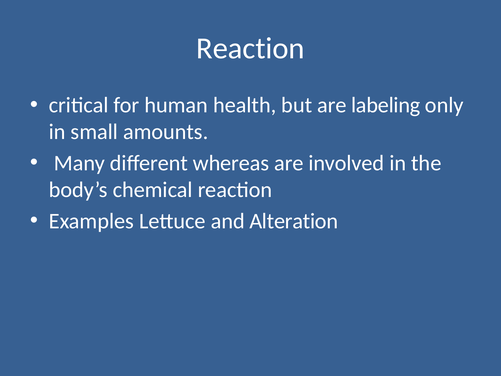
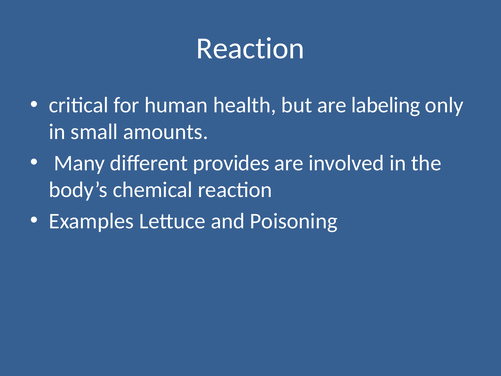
whereas: whereas -> provides
Alteration: Alteration -> Poisoning
